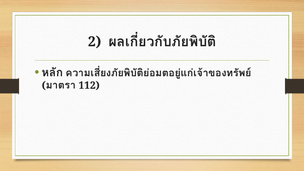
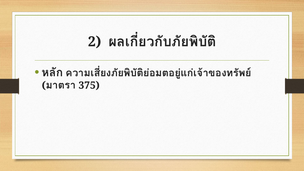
112: 112 -> 375
